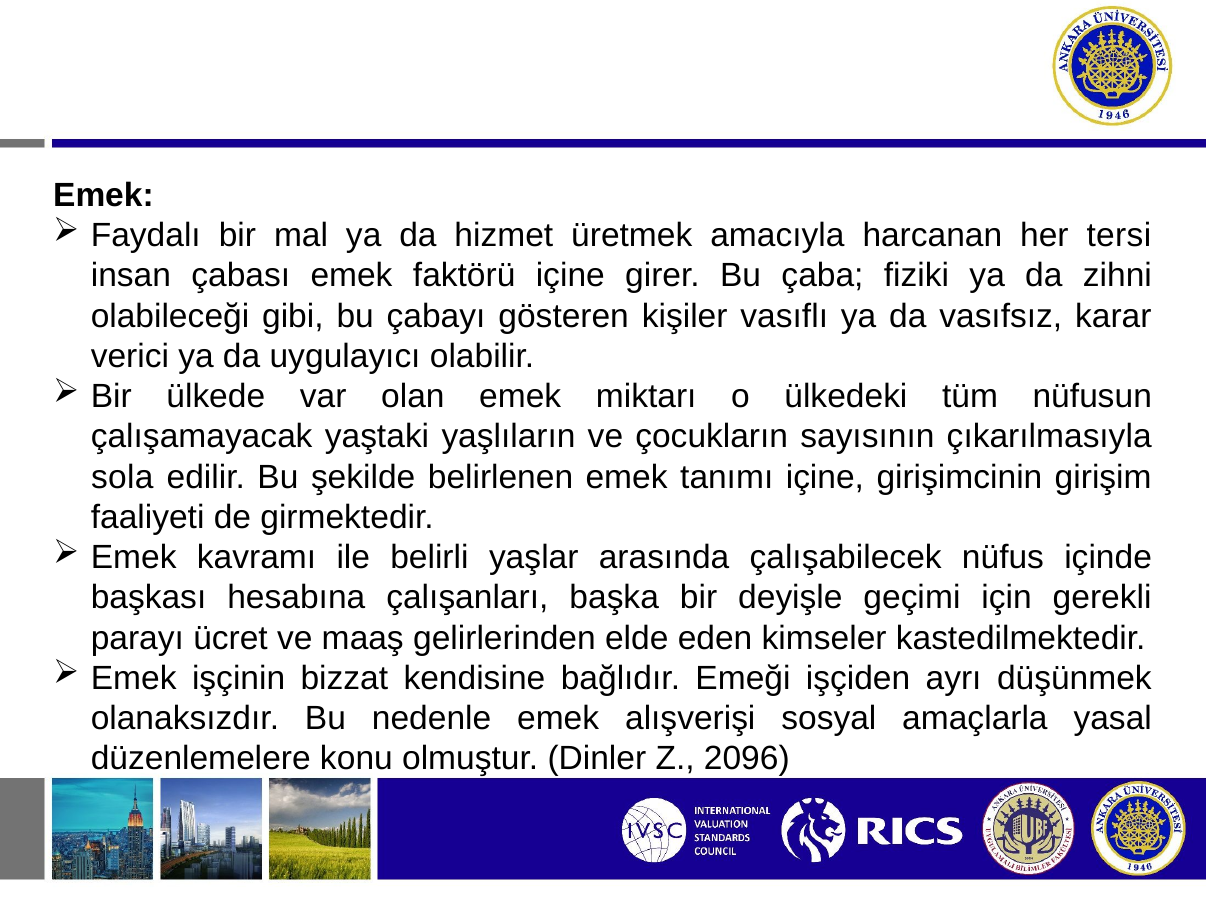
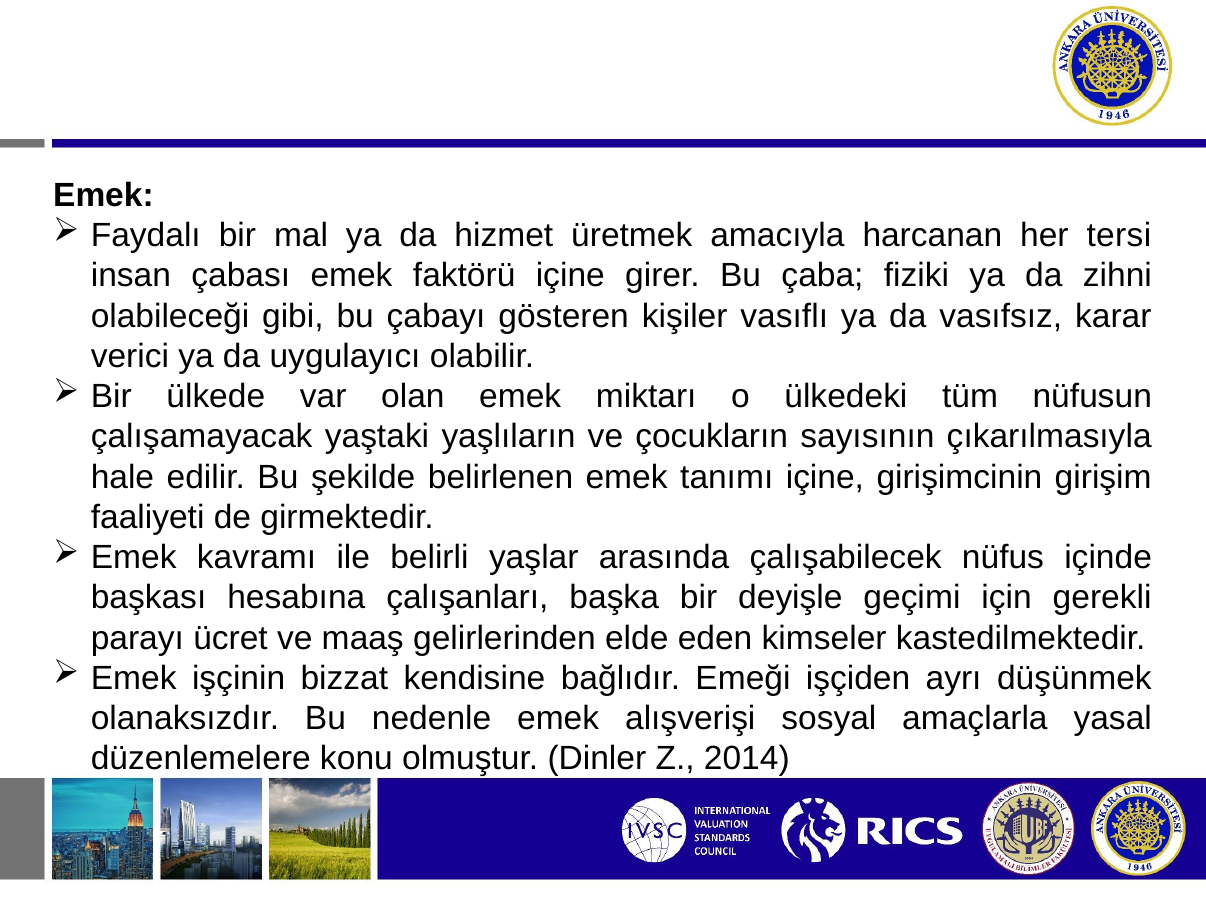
sola: sola -> hale
2096: 2096 -> 2014
